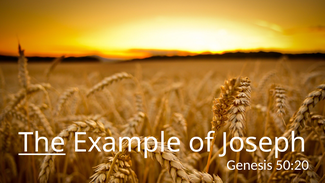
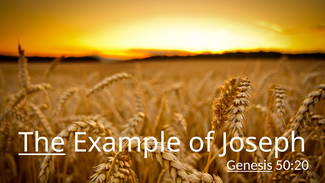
Genesis underline: none -> present
